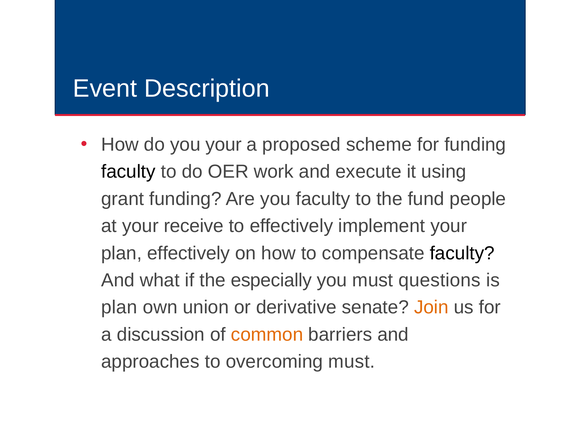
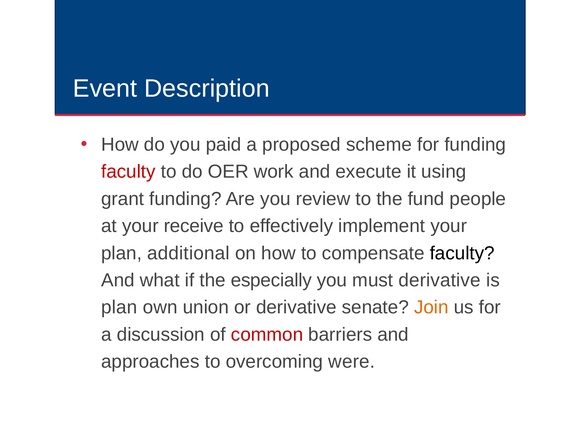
you your: your -> paid
faculty at (128, 172) colour: black -> red
you faculty: faculty -> review
plan effectively: effectively -> additional
must questions: questions -> derivative
common colour: orange -> red
overcoming must: must -> were
